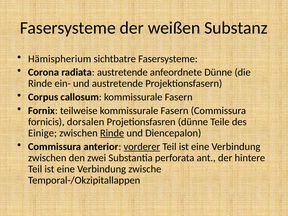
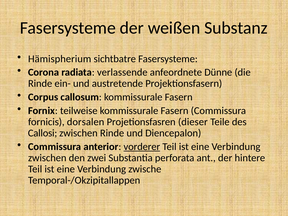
radiata austretende: austretende -> verlassende
Projetionsfasren dünne: dünne -> dieser
Einige: Einige -> Callosi
Rinde at (112, 133) underline: present -> none
